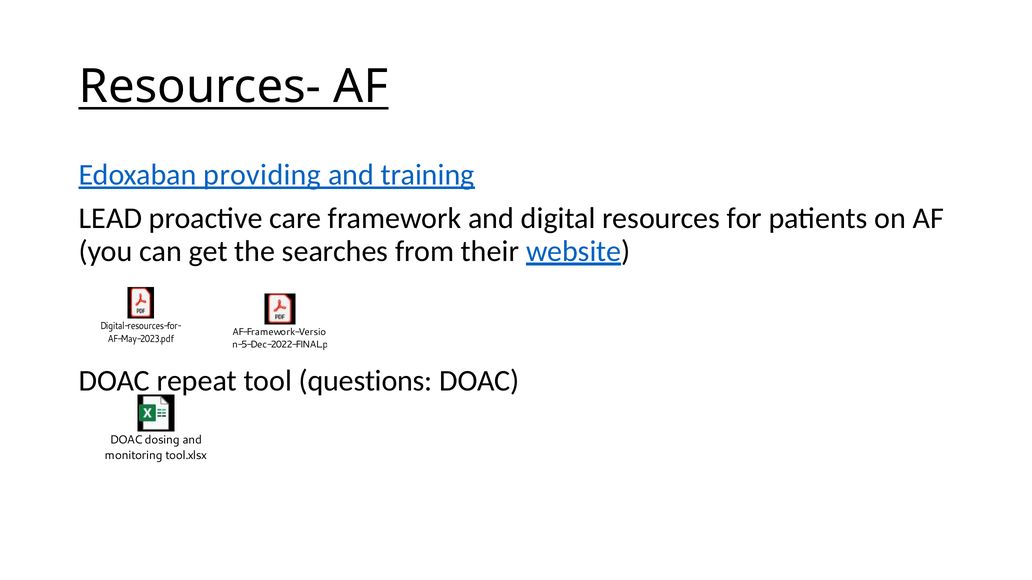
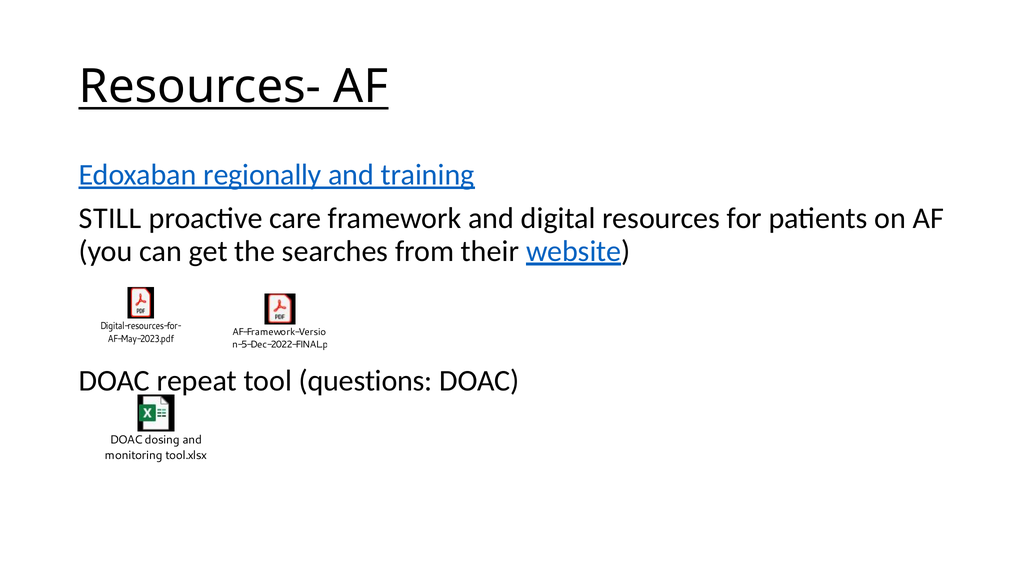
providing: providing -> regionally
LEAD: LEAD -> STILL
